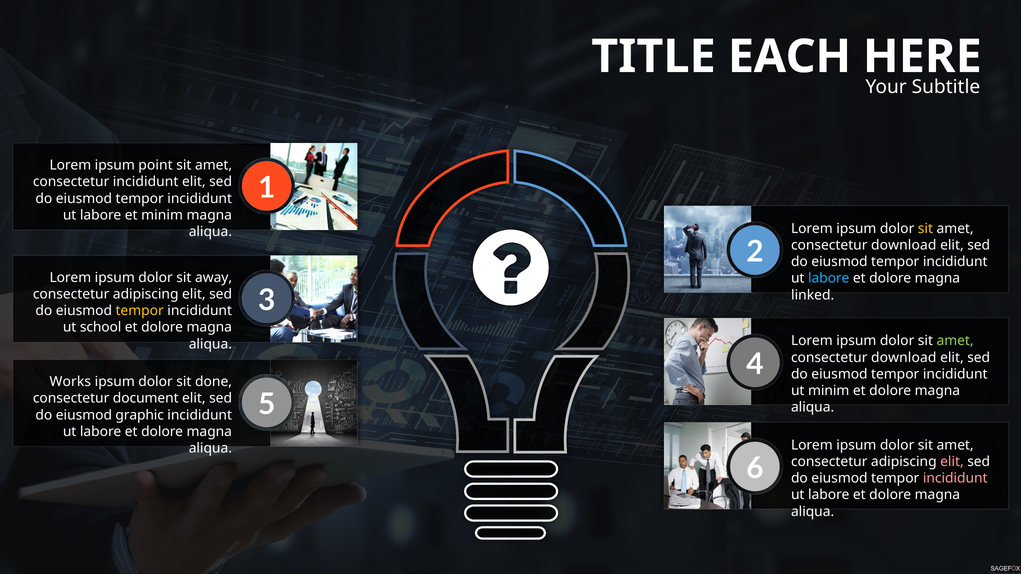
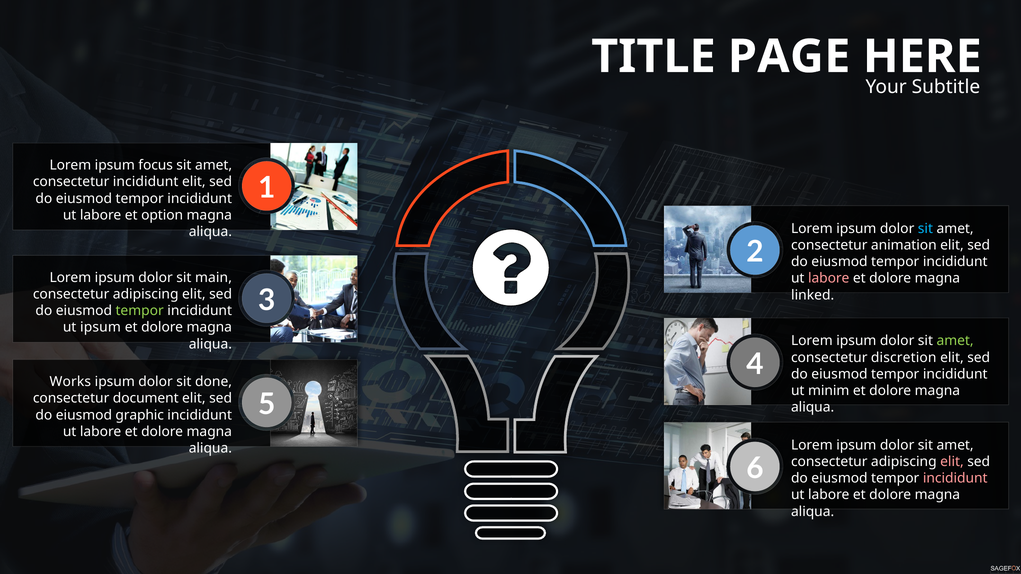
EACH: EACH -> PAGE
point: point -> focus
et minim: minim -> option
sit at (925, 229) colour: yellow -> light blue
download at (904, 245): download -> animation
away: away -> main
labore at (829, 279) colour: light blue -> pink
tempor at (140, 311) colour: yellow -> light green
ut school: school -> ipsum
download at (904, 358): download -> discretion
